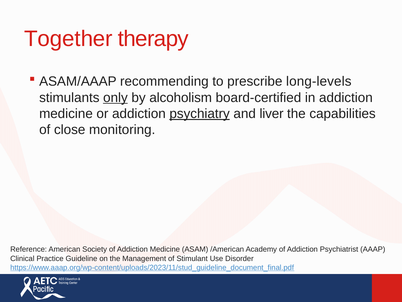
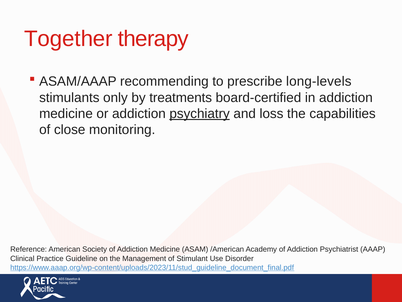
only underline: present -> none
alcoholism: alcoholism -> treatments
liver: liver -> loss
